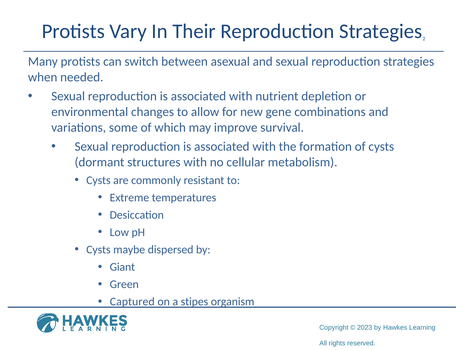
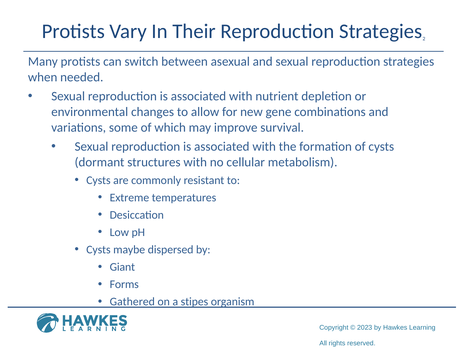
Green: Green -> Forms
Captured: Captured -> Gathered
